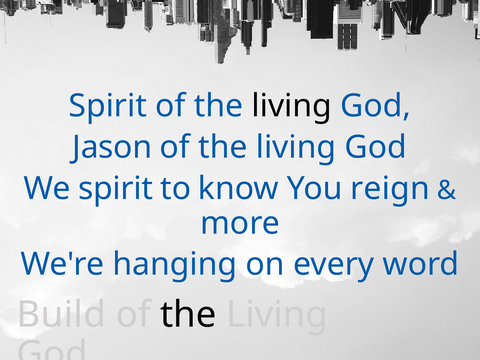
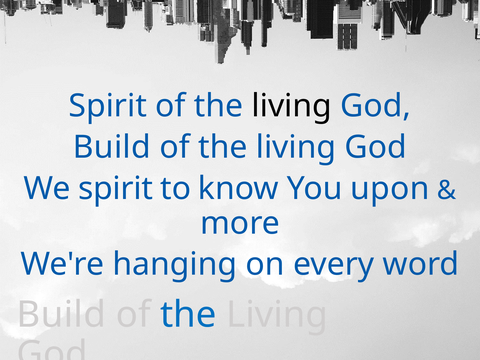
Jason at (112, 147): Jason -> Build
reign: reign -> upon
the at (188, 315) colour: black -> blue
